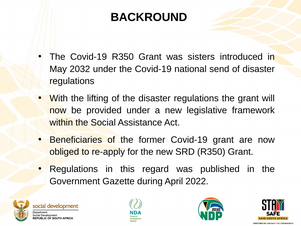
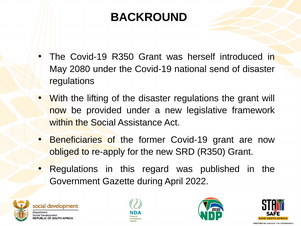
sisters: sisters -> herself
2032: 2032 -> 2080
